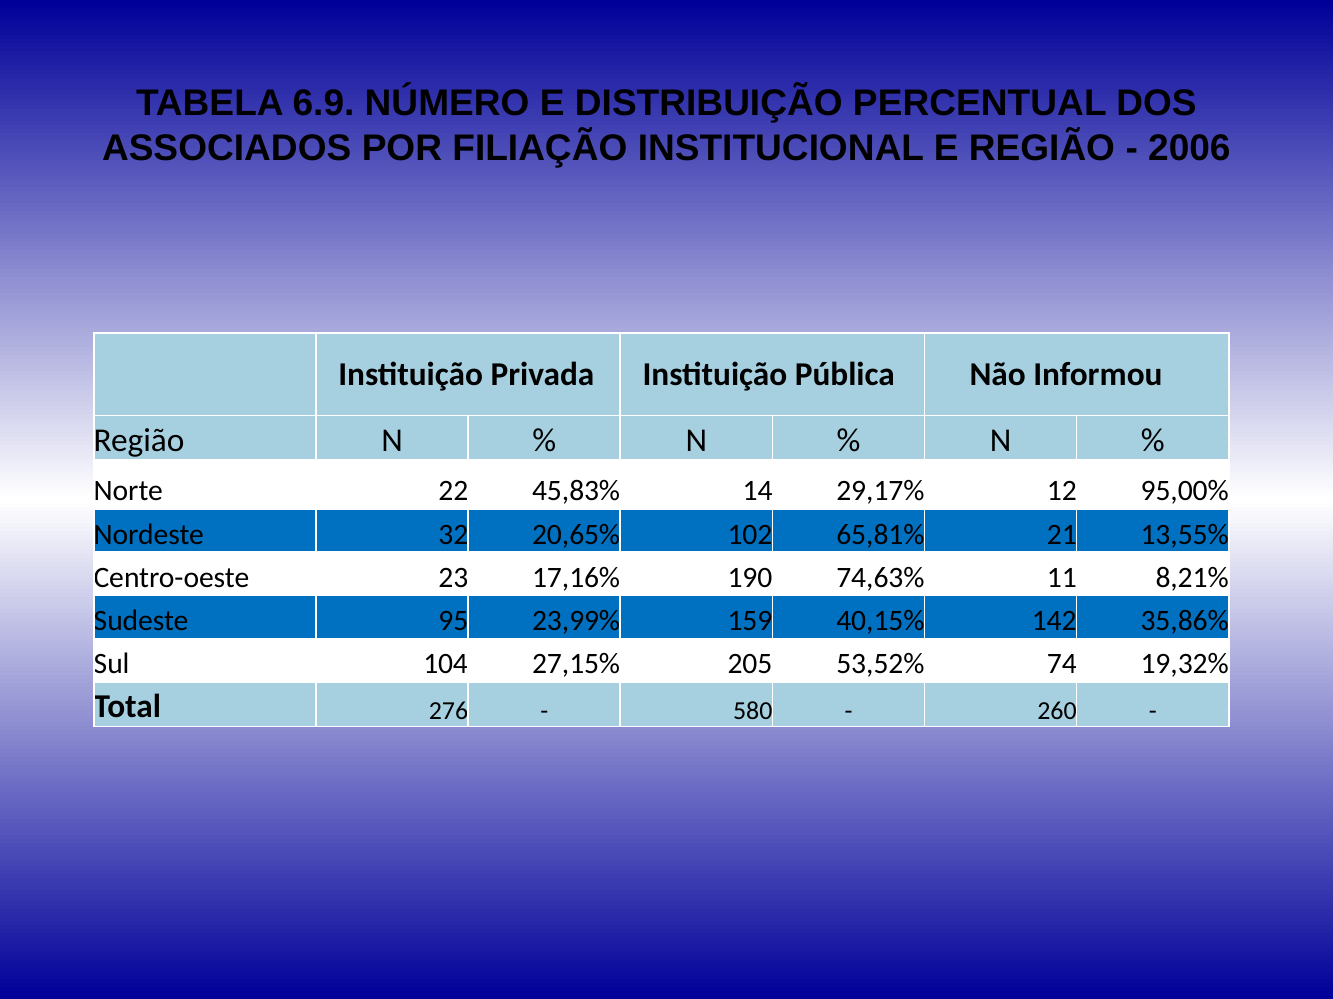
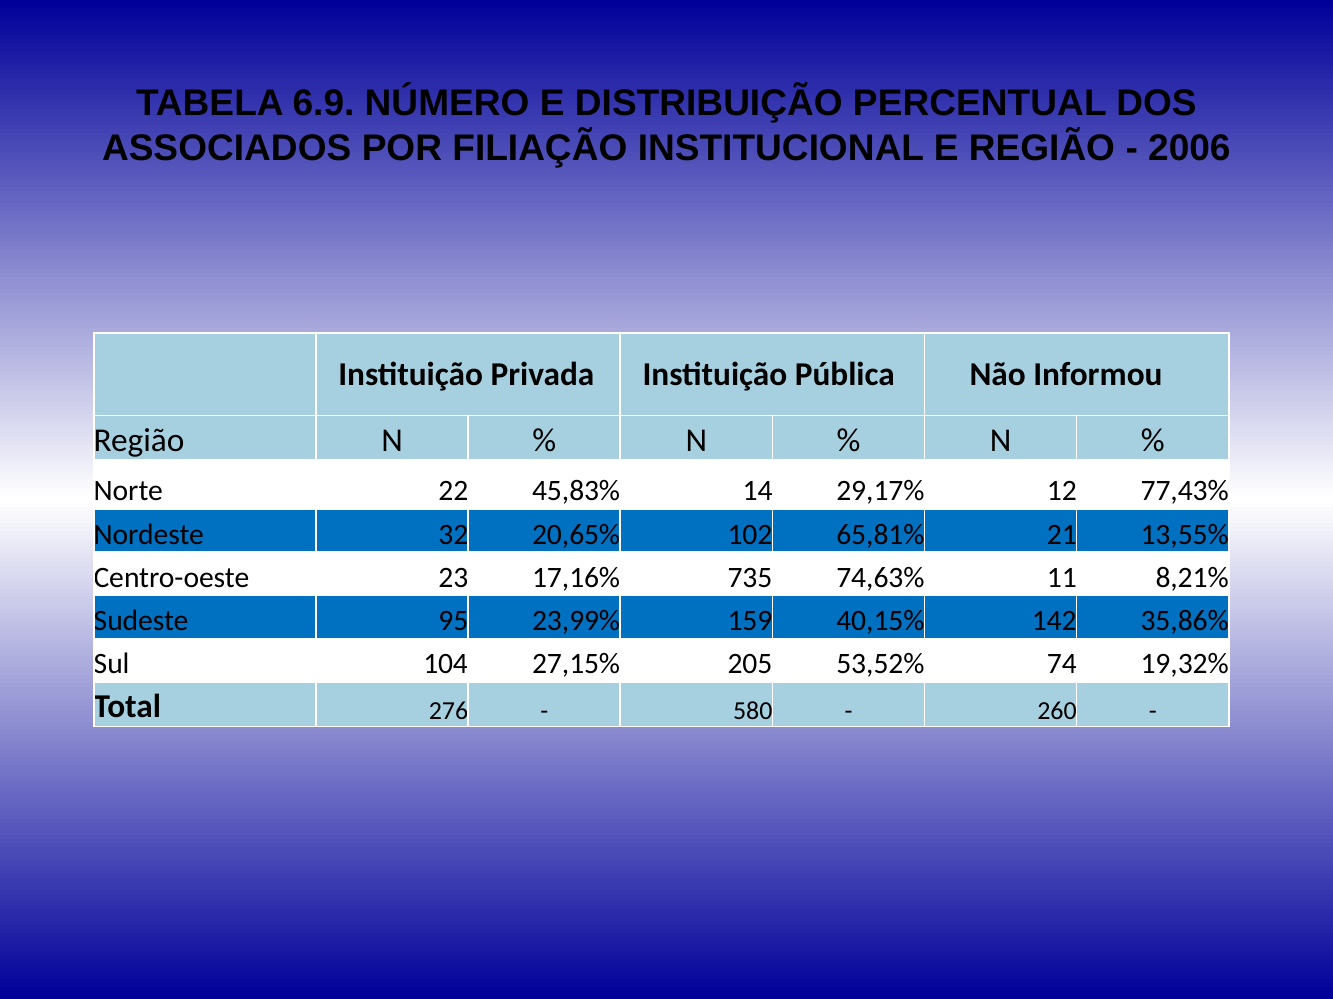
95,00%: 95,00% -> 77,43%
190: 190 -> 735
